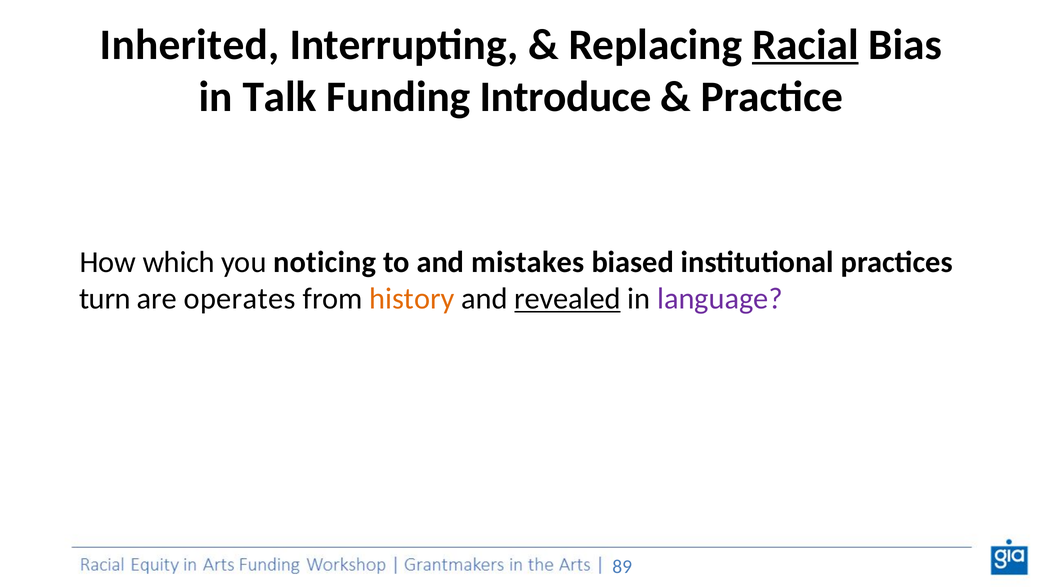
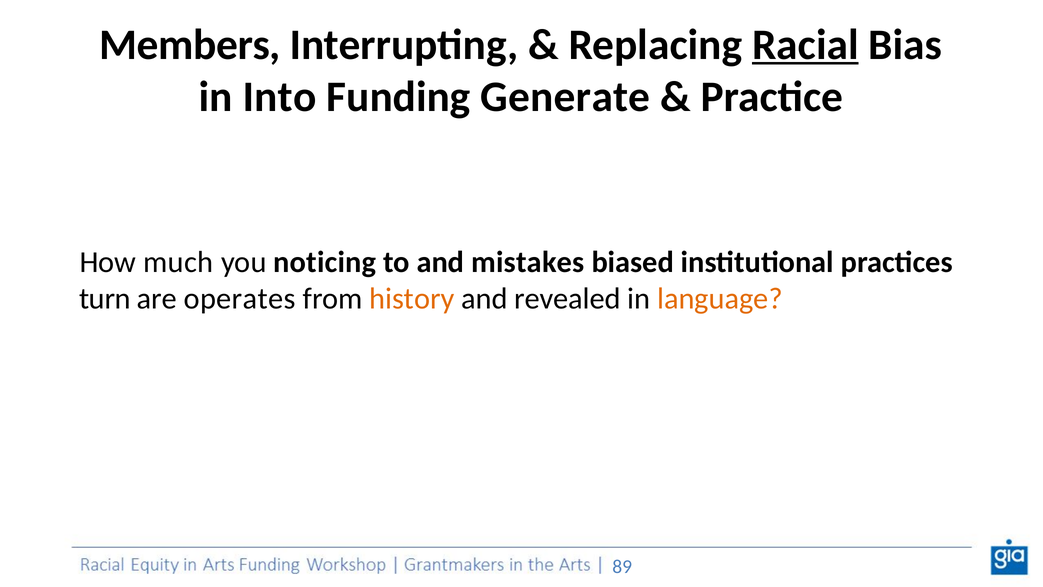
Inherited: Inherited -> Members
Talk: Talk -> Into
Introduce: Introduce -> Generate
which: which -> much
revealed underline: present -> none
language colour: purple -> orange
